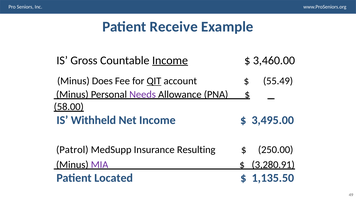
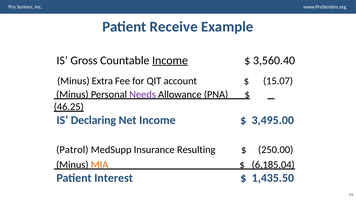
3,460.00: 3,460.00 -> 3,560.40
Does: Does -> Extra
QIT underline: present -> none
55.49: 55.49 -> 15.07
58.00: 58.00 -> 46.25
Withheld: Withheld -> Declaring
MIA colour: purple -> orange
3,280.91: 3,280.91 -> 6,185.04
Located: Located -> Interest
1,135.50: 1,135.50 -> 1,435.50
